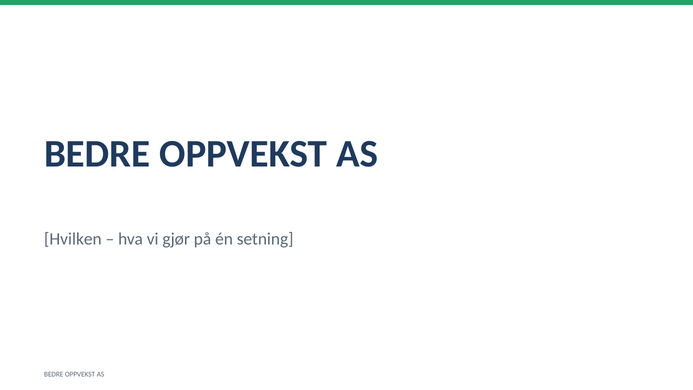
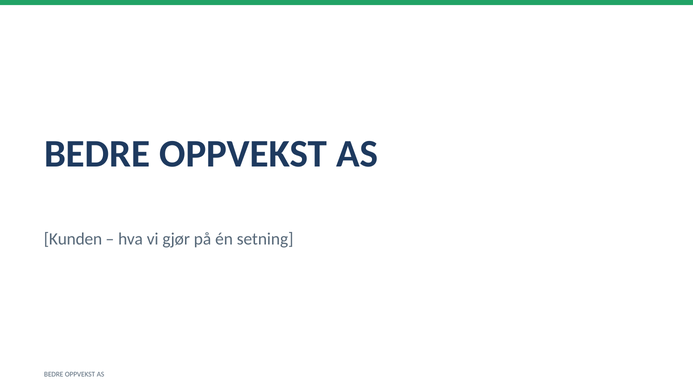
Hvilken: Hvilken -> Kunden
